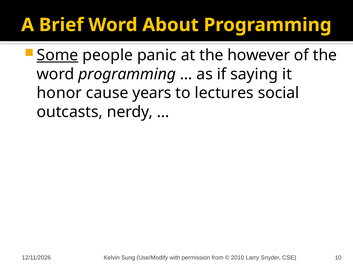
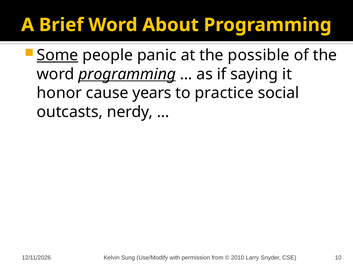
however: however -> possible
programming at (127, 74) underline: none -> present
lectures: lectures -> practice
